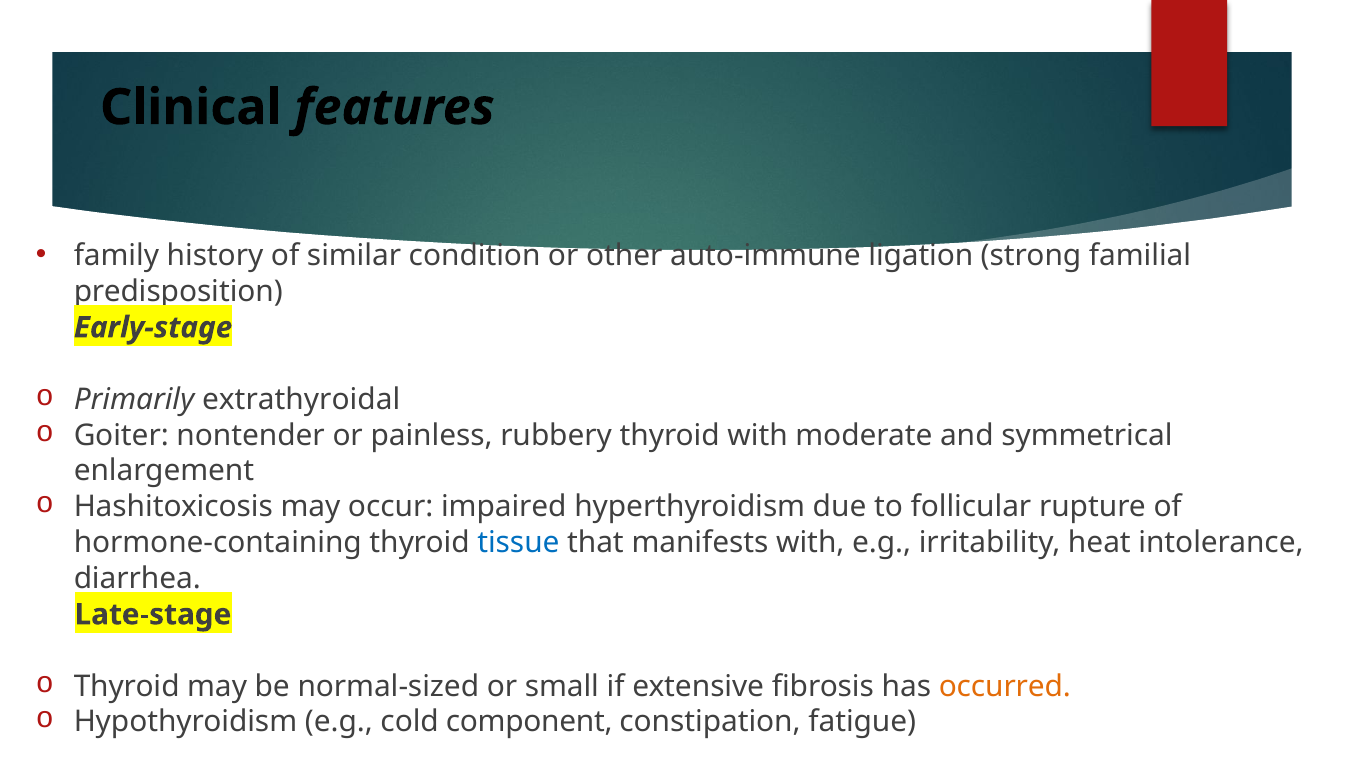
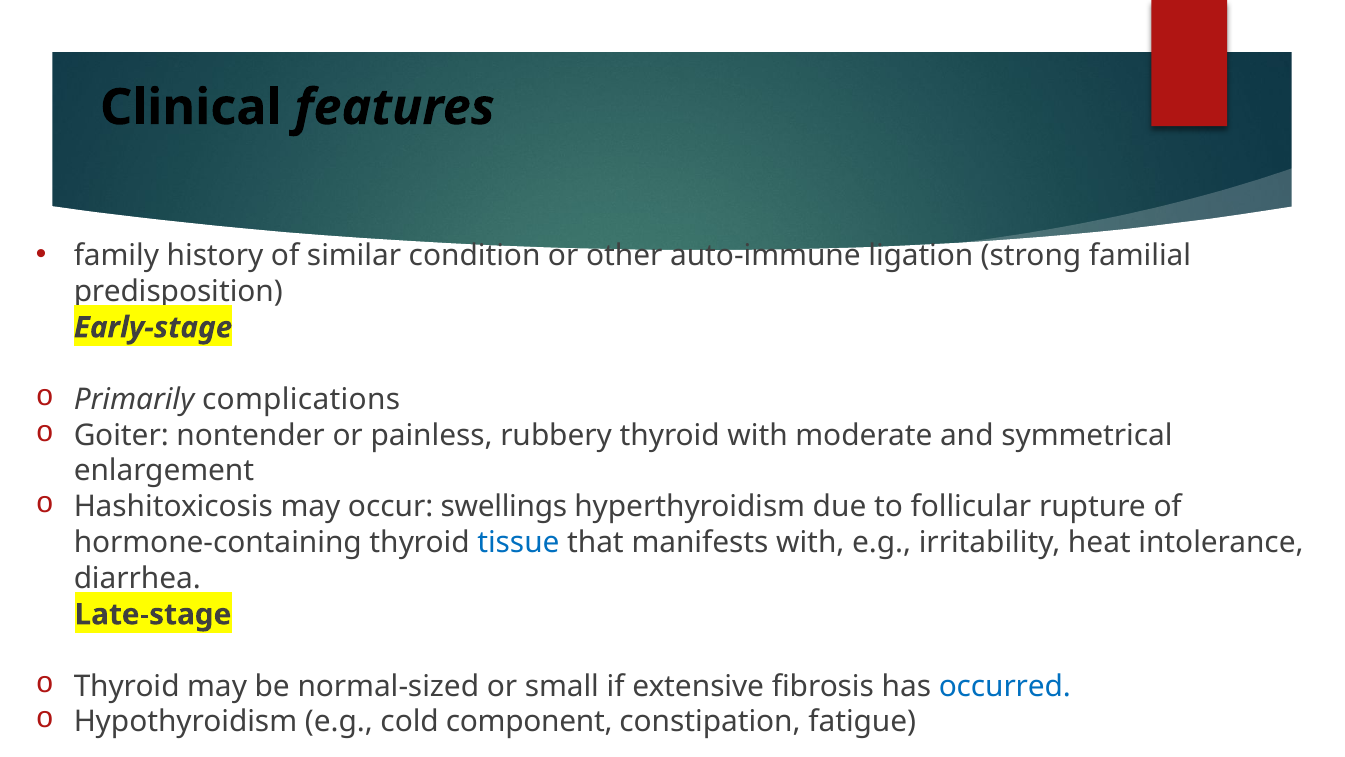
extrathyroidal: extrathyroidal -> complications
impaired: impaired -> swellings
occurred colour: orange -> blue
